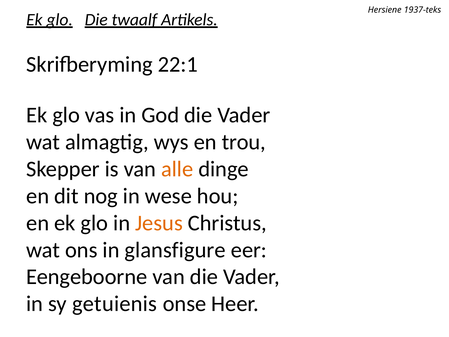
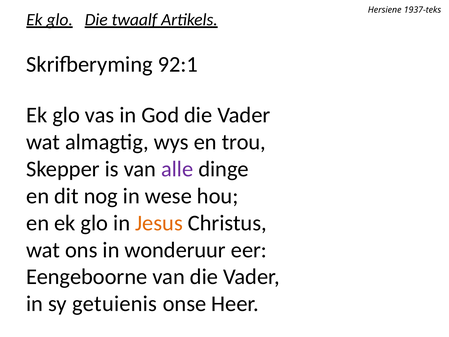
22:1: 22:1 -> 92:1
alle colour: orange -> purple
glansfigure: glansfigure -> wonderuur
